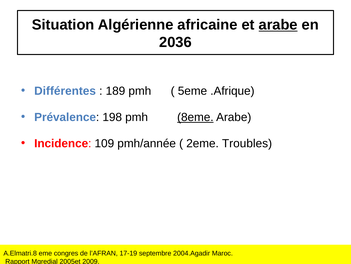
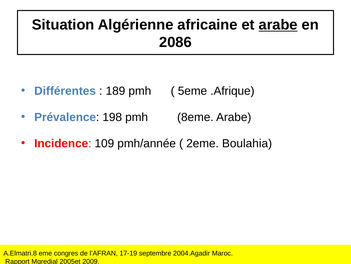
2036: 2036 -> 2086
8eme underline: present -> none
Troubles: Troubles -> Boulahia
